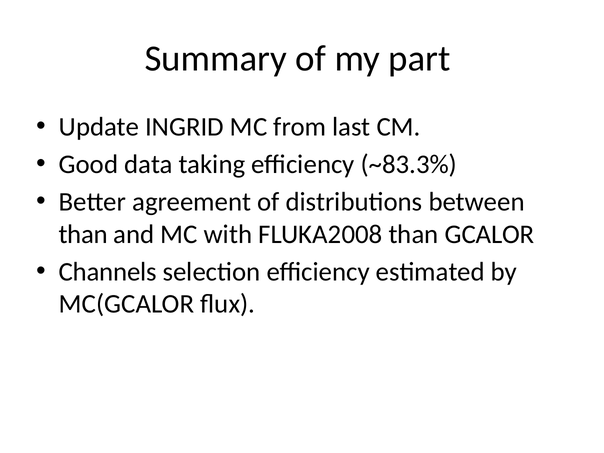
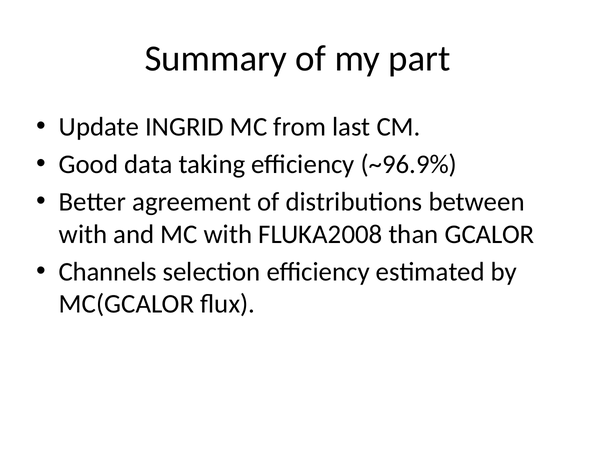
~83.3%: ~83.3% -> ~96.9%
than at (83, 234): than -> with
